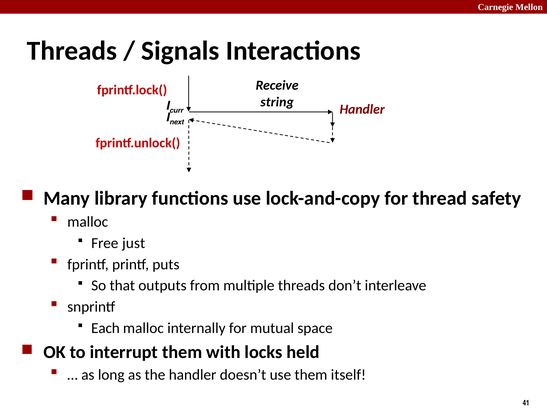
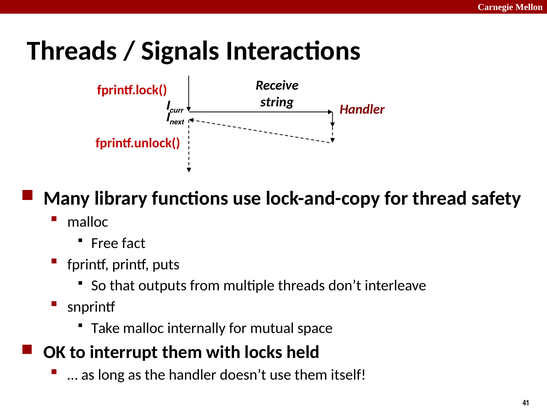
just: just -> fact
Each: Each -> Take
